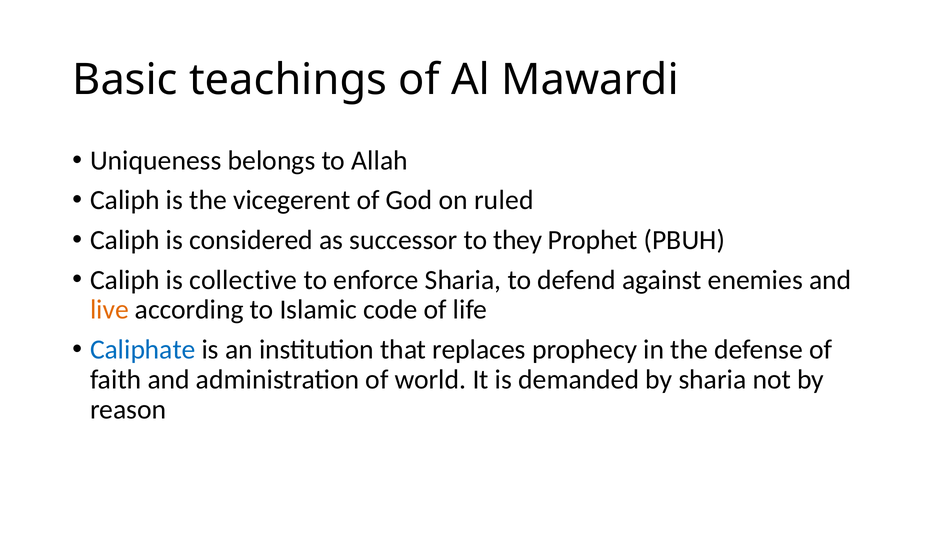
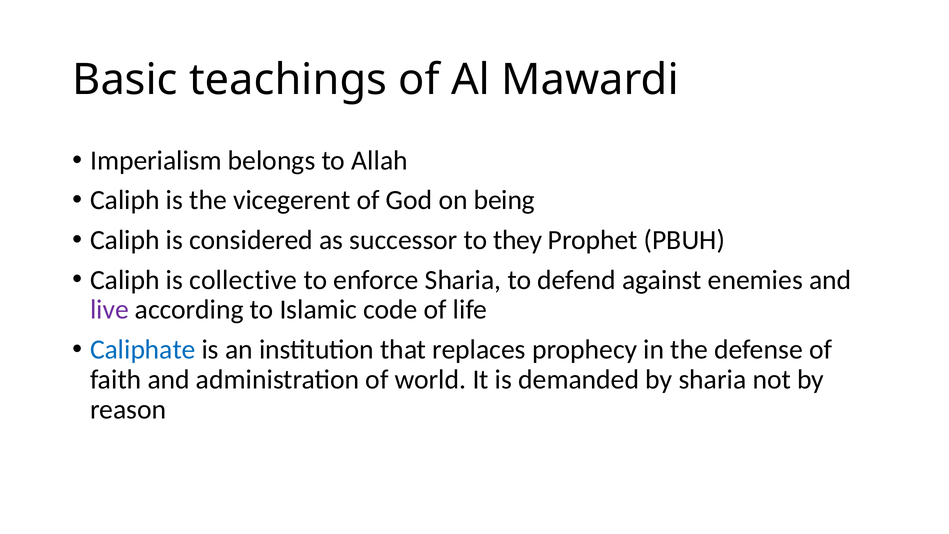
Uniqueness: Uniqueness -> Imperialism
ruled: ruled -> being
live colour: orange -> purple
